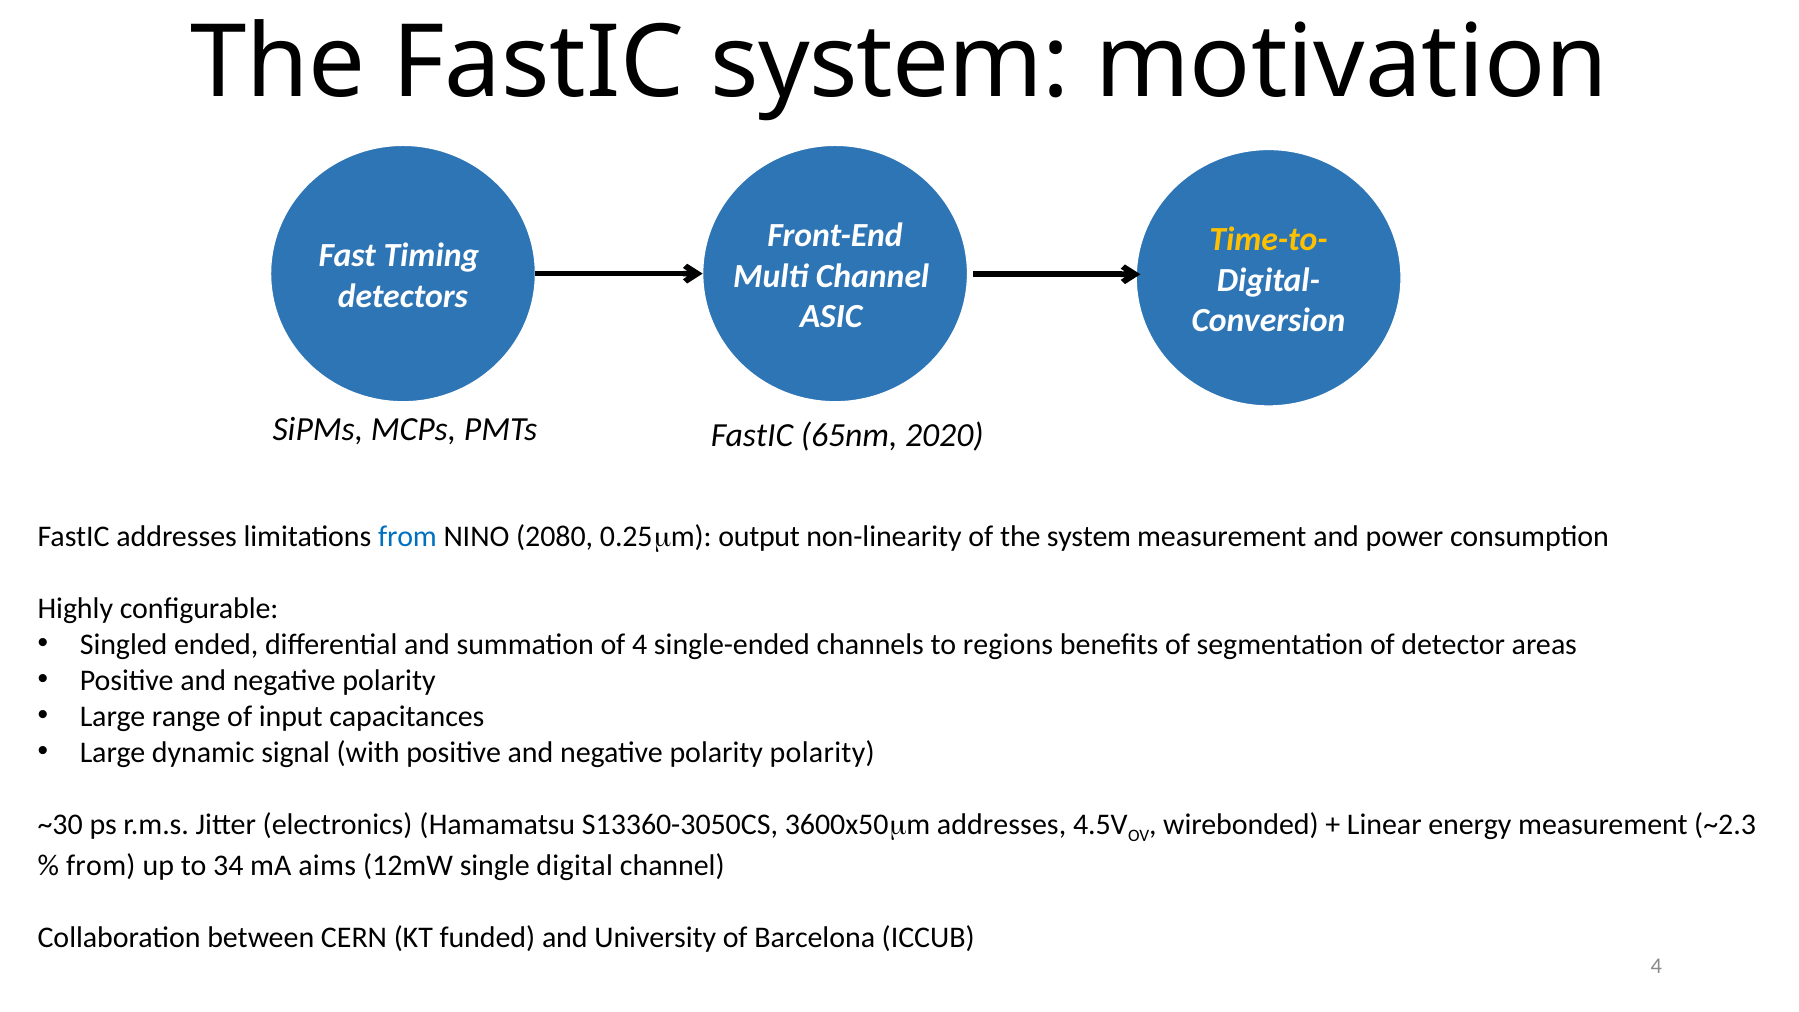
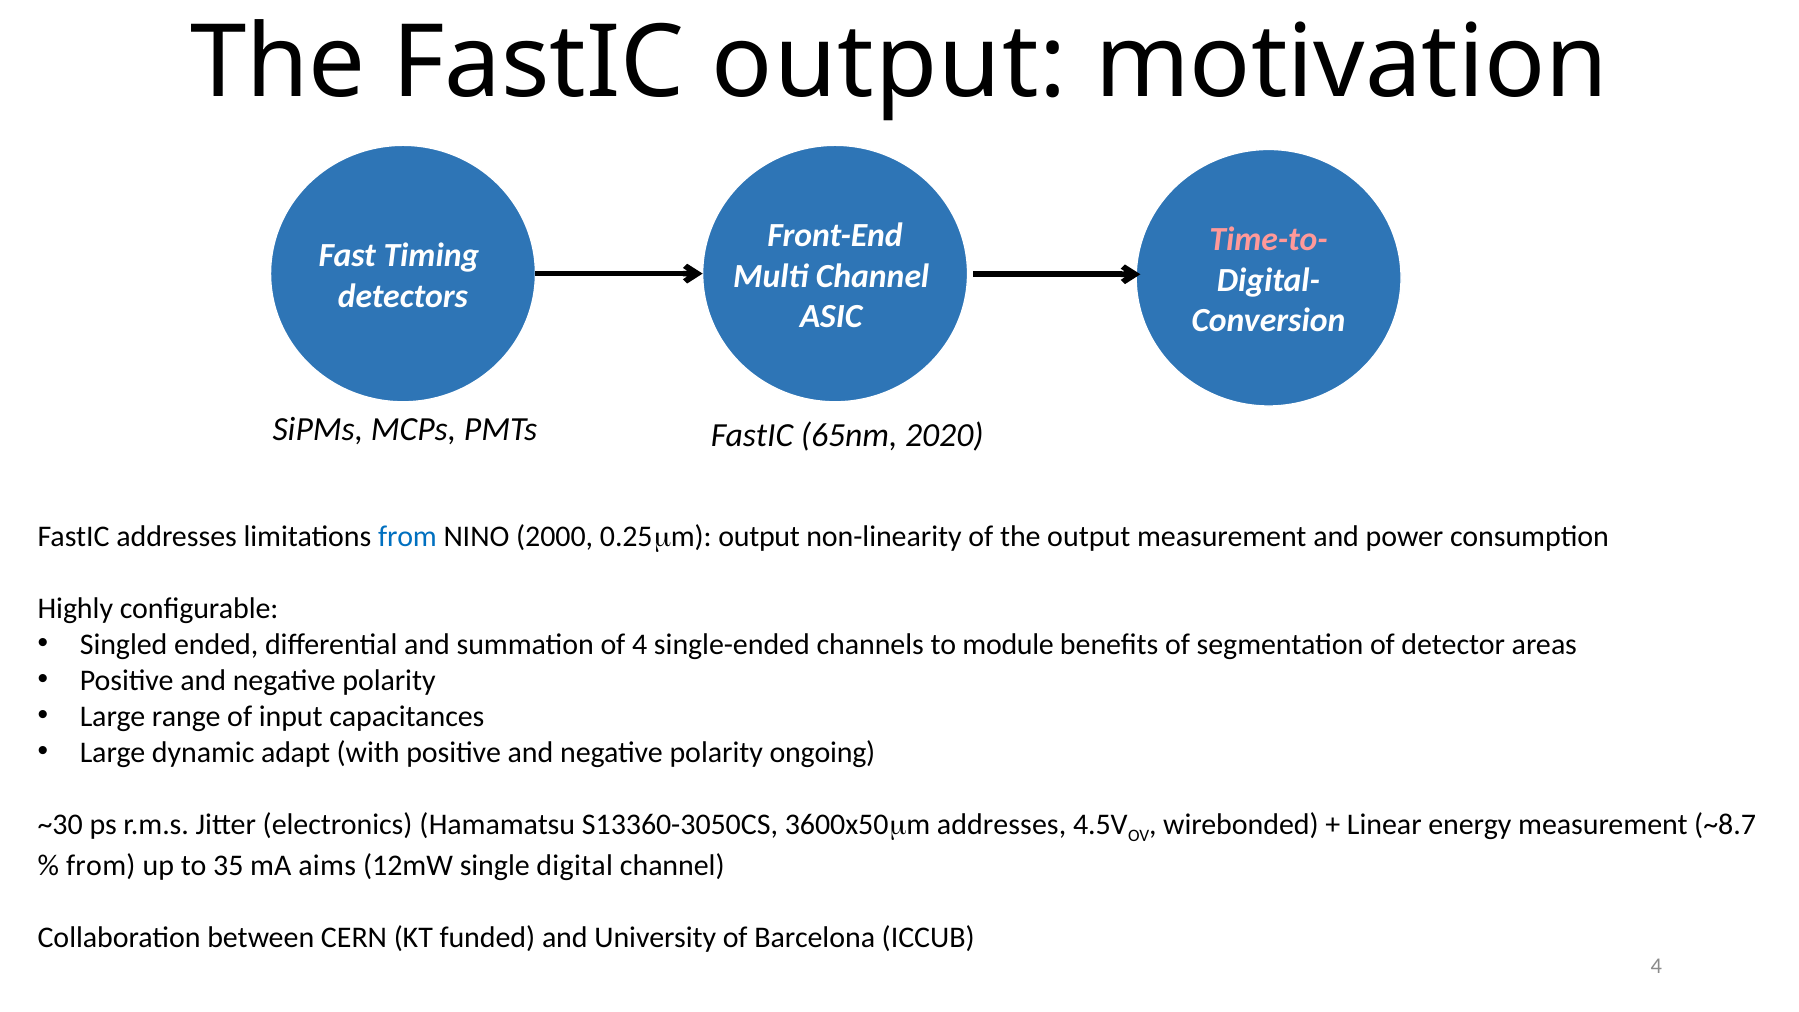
FastIC system: system -> output
Time-to- colour: yellow -> pink
2080: 2080 -> 2000
the system: system -> output
regions: regions -> module
signal: signal -> adapt
polarity polarity: polarity -> ongoing
~2.3: ~2.3 -> ~8.7
34: 34 -> 35
